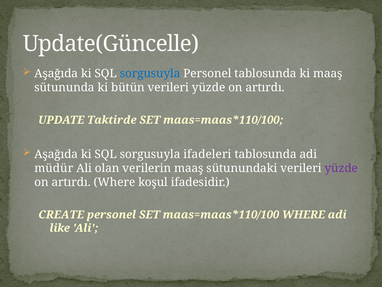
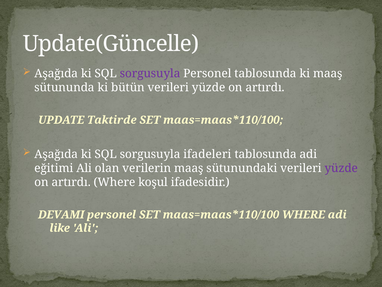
sorgusuyla at (150, 73) colour: blue -> purple
müdür: müdür -> eğitimi
CREATE: CREATE -> DEVAMI
